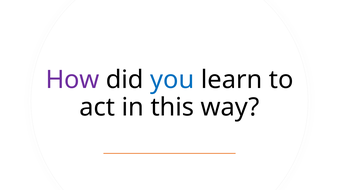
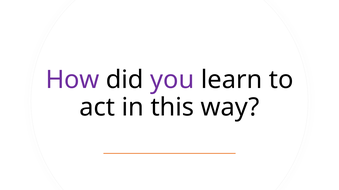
you colour: blue -> purple
